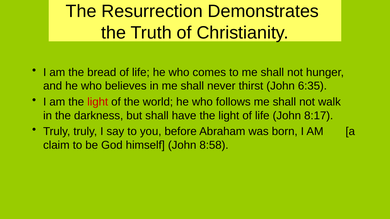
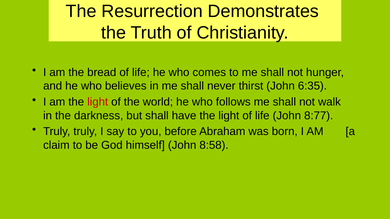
8:17: 8:17 -> 8:77
